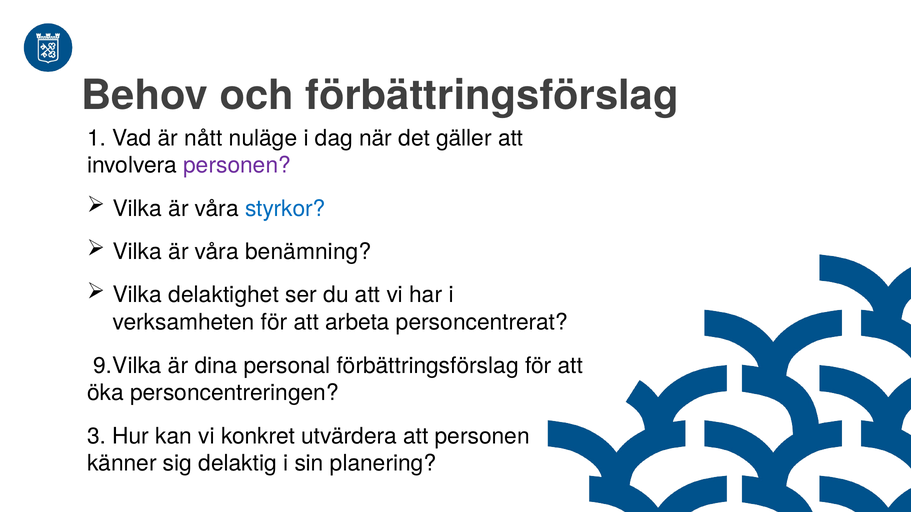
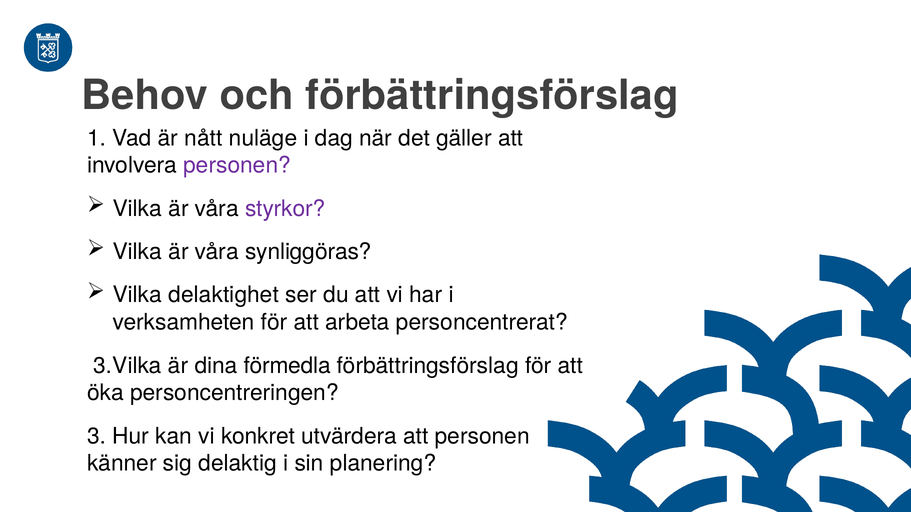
styrkor colour: blue -> purple
benämning: benämning -> synliggöras
9.Vilka: 9.Vilka -> 3.Vilka
personal: personal -> förmedla
